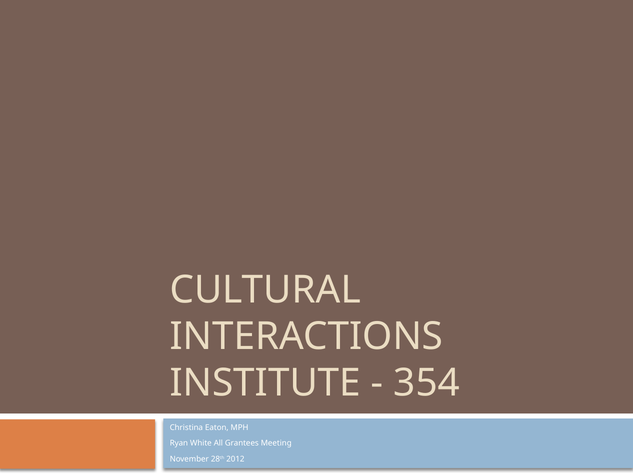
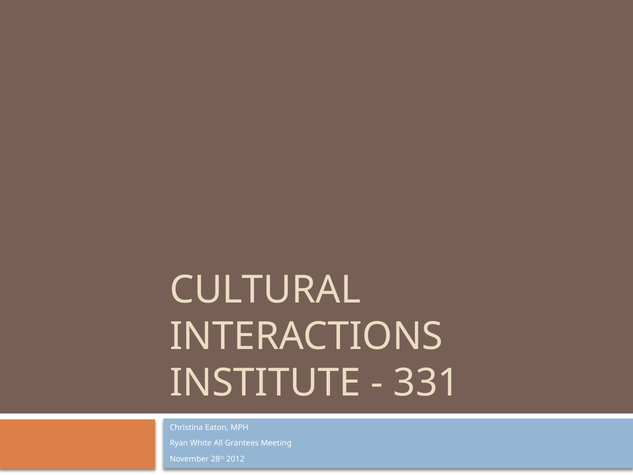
354: 354 -> 331
